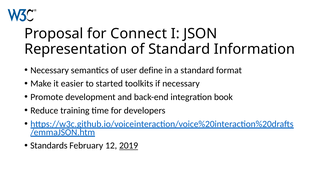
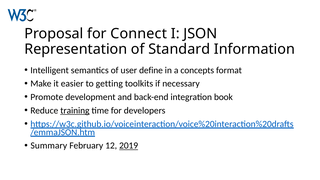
Necessary at (50, 70): Necessary -> Intelligent
a standard: standard -> concepts
started: started -> getting
training underline: none -> present
Standards: Standards -> Summary
